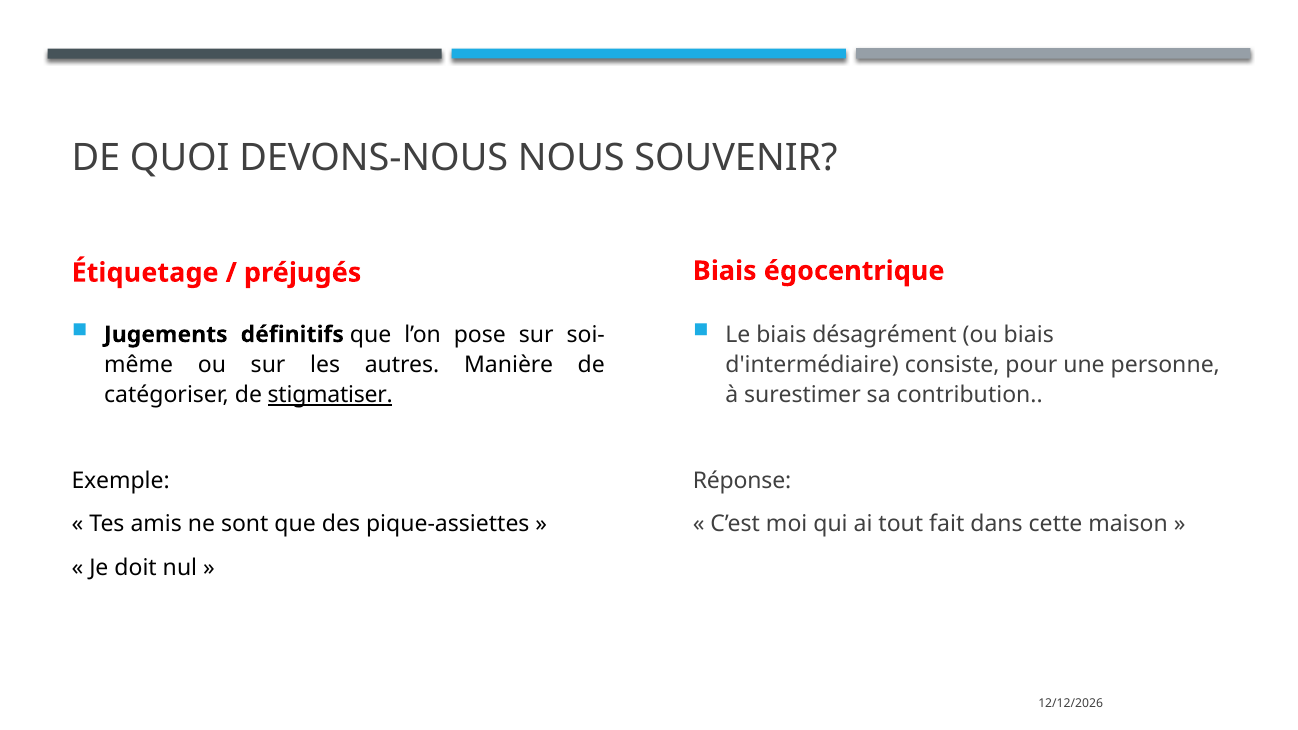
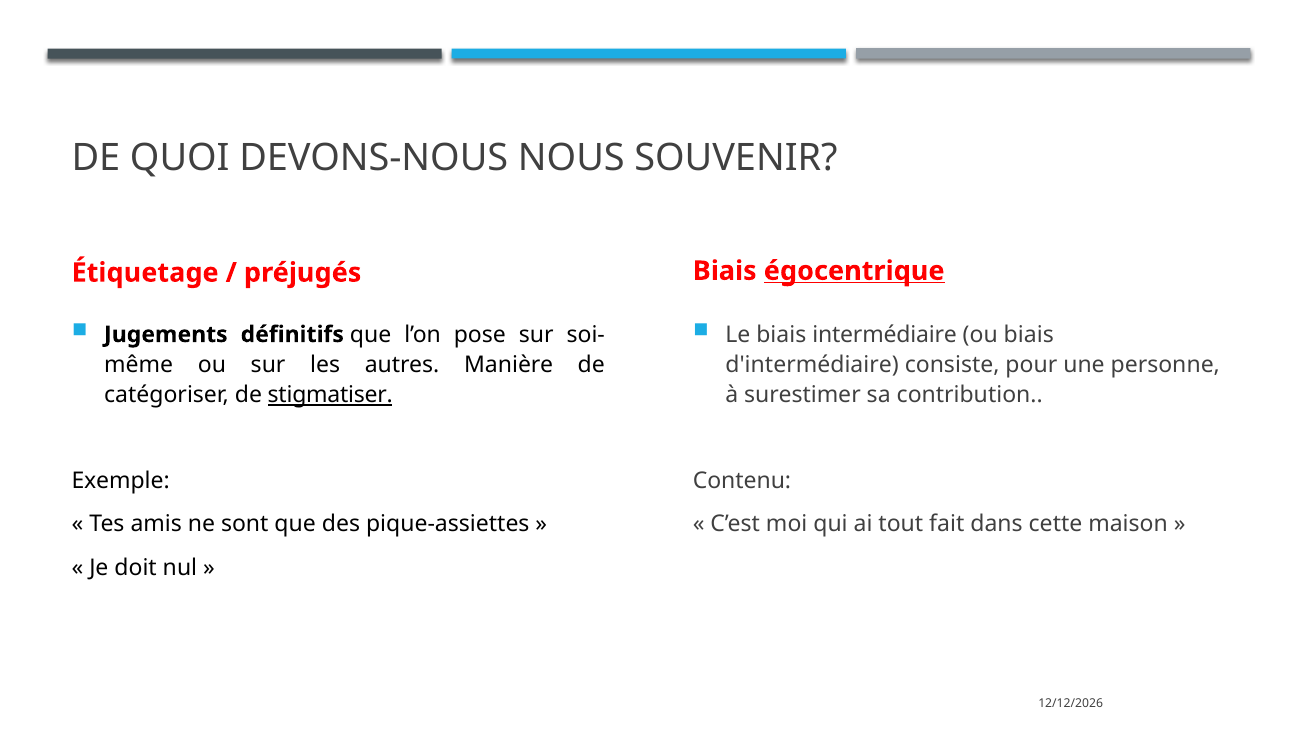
égocentrique underline: none -> present
désagrément: désagrément -> intermédiaire
Réponse: Réponse -> Contenu
